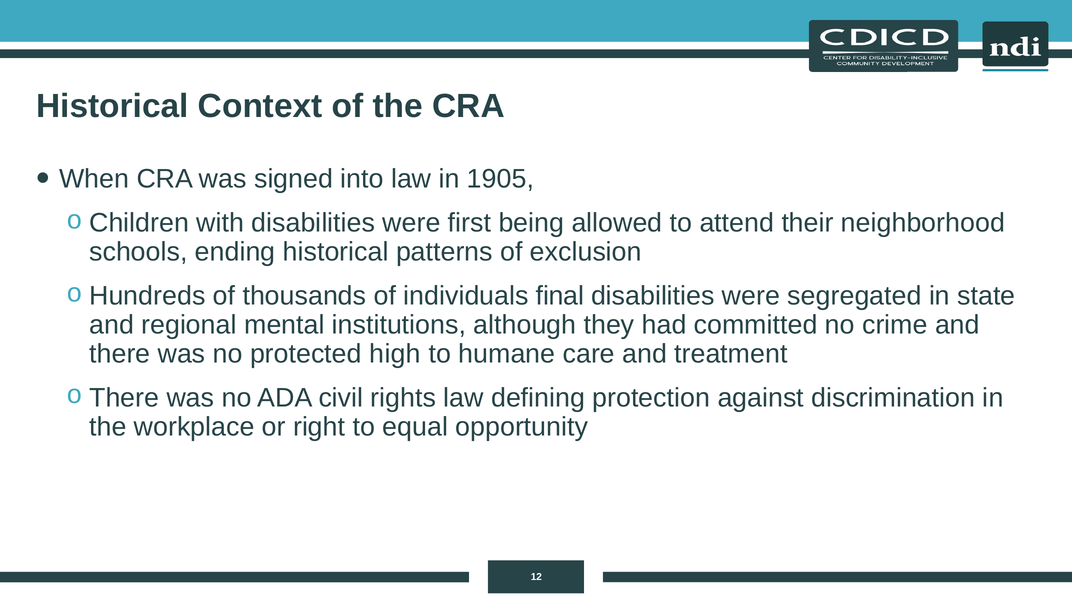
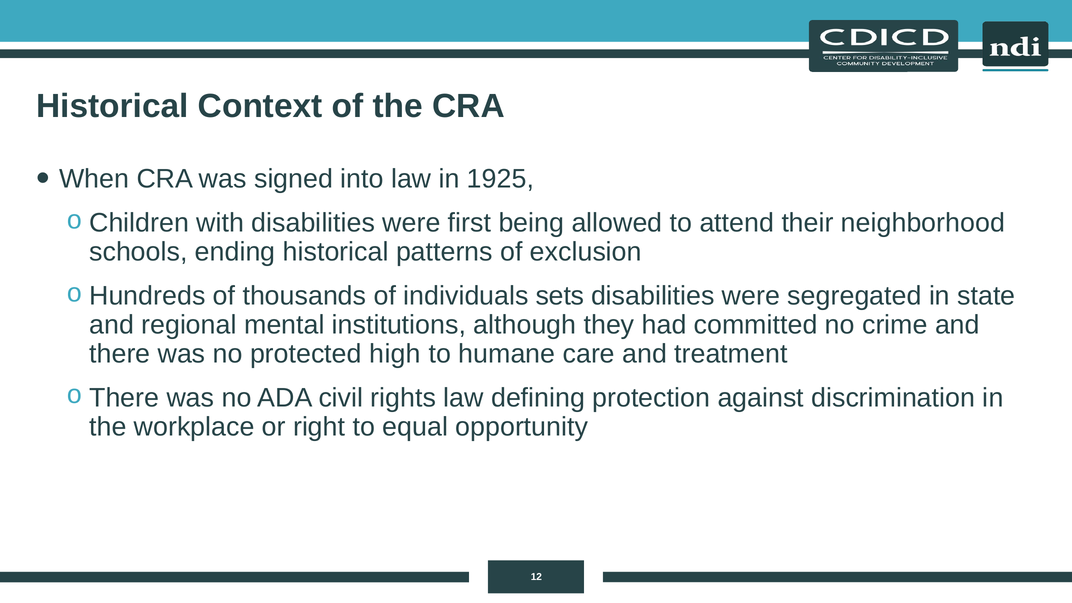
1905: 1905 -> 1925
final: final -> sets
